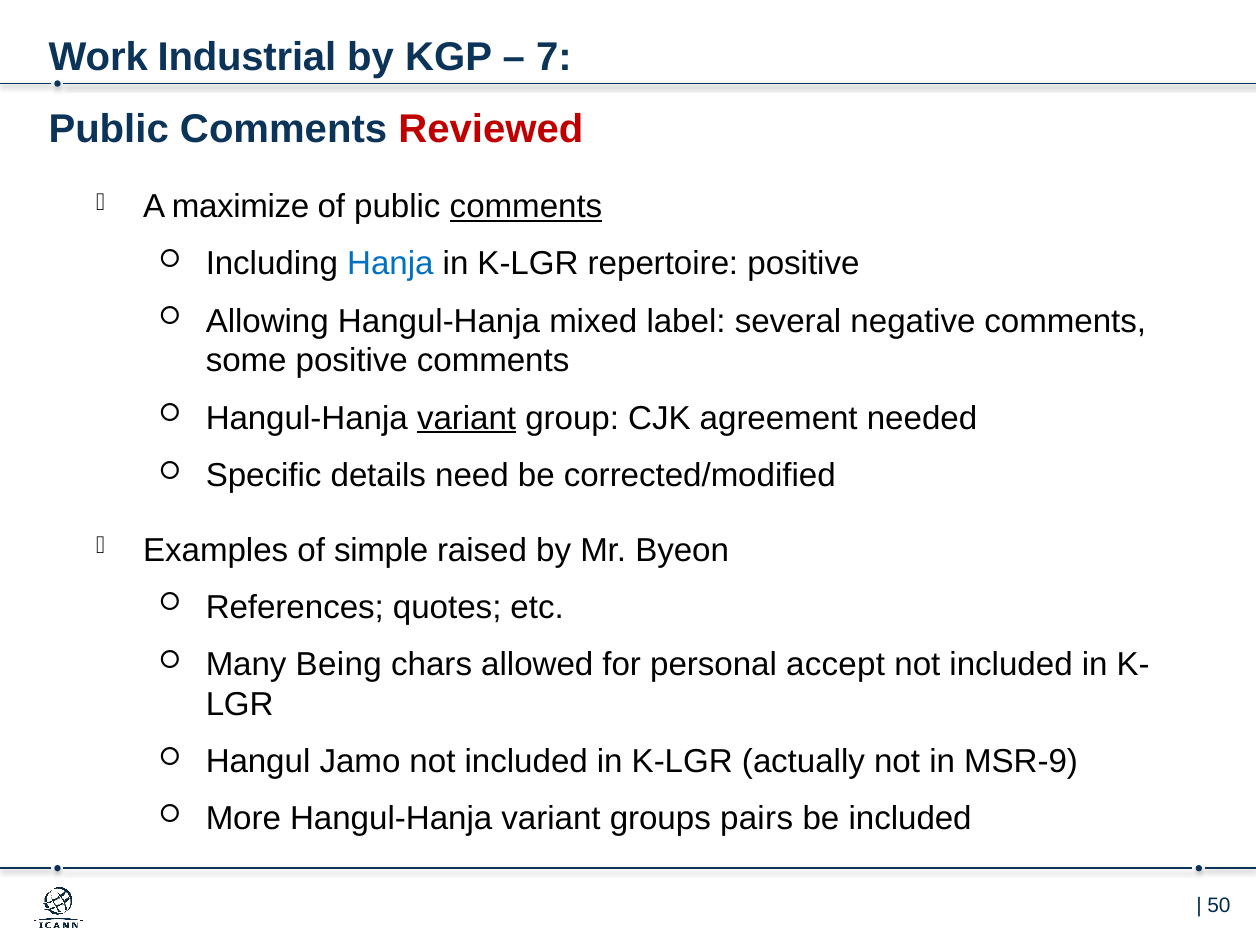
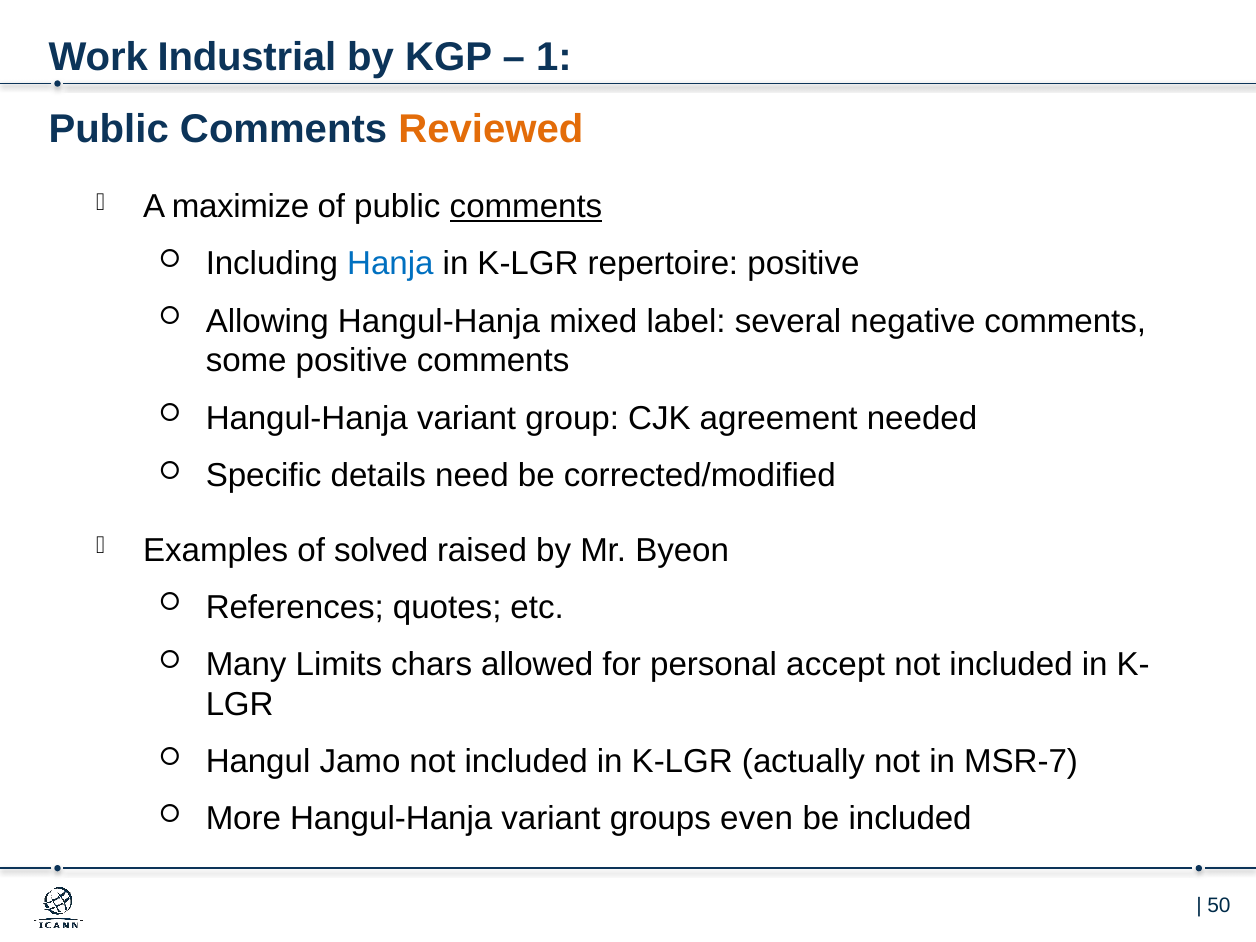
7: 7 -> 1
Reviewed colour: red -> orange
variant at (467, 418) underline: present -> none
simple: simple -> solved
Being: Being -> Limits
MSR-9: MSR-9 -> MSR-7
pairs: pairs -> even
